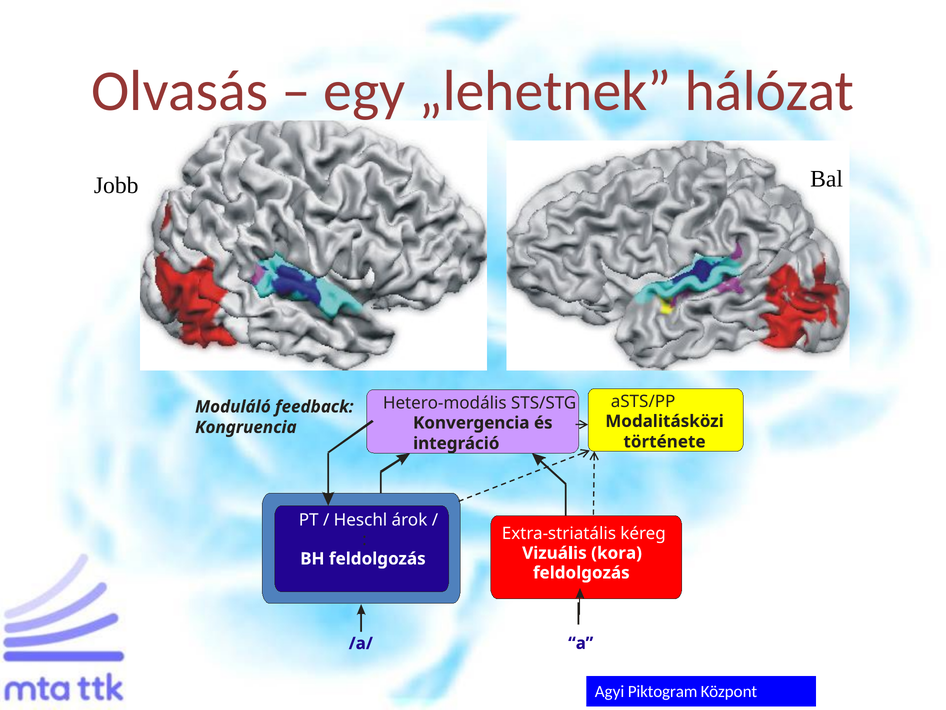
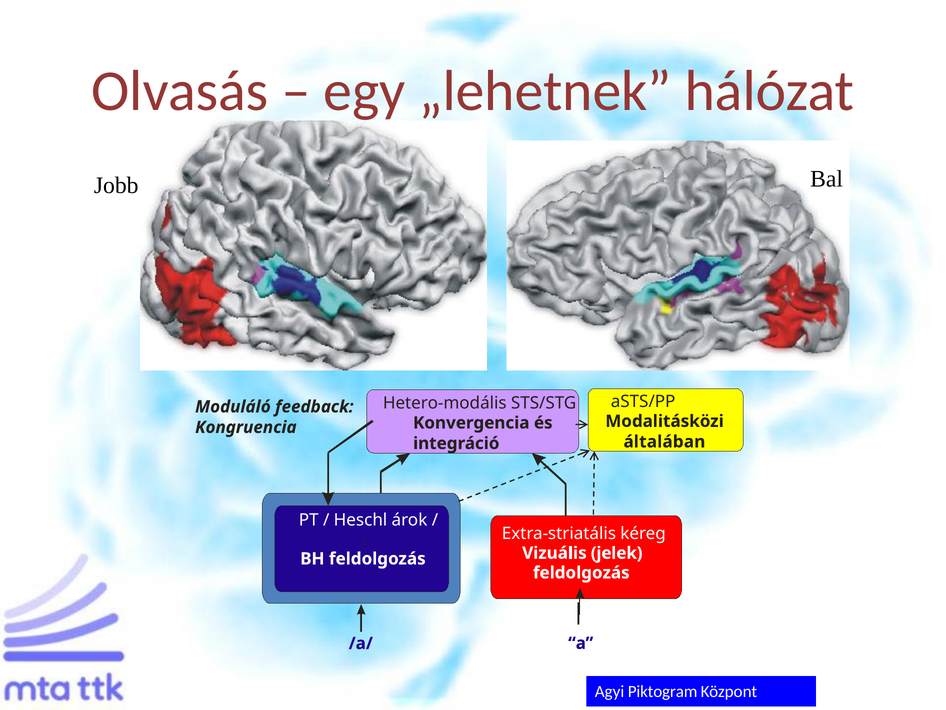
története: története -> általában
kora: kora -> jelek
